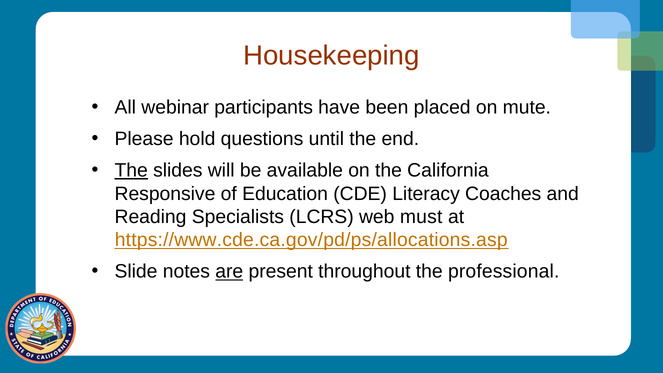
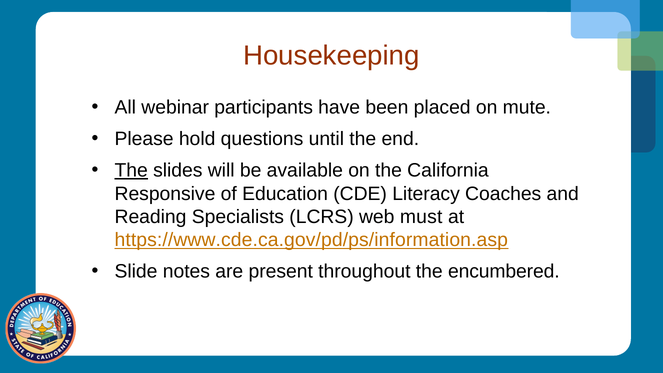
https://www.cde.ca.gov/pd/ps/allocations.asp: https://www.cde.ca.gov/pd/ps/allocations.asp -> https://www.cde.ca.gov/pd/ps/information.asp
are underline: present -> none
professional: professional -> encumbered
